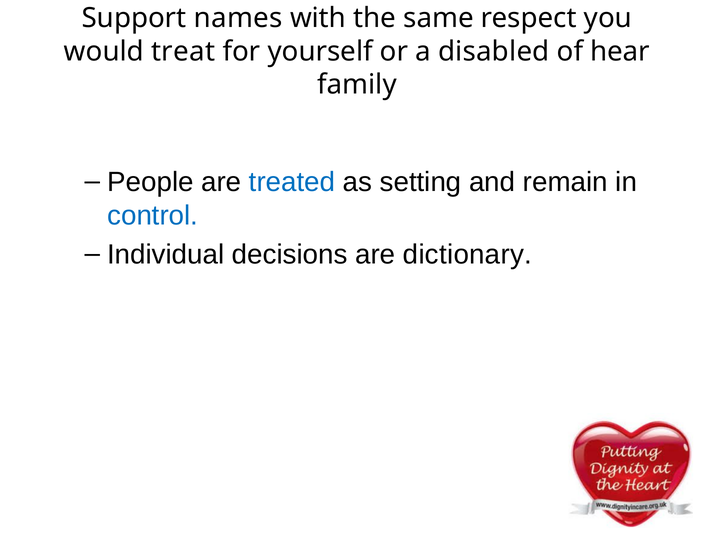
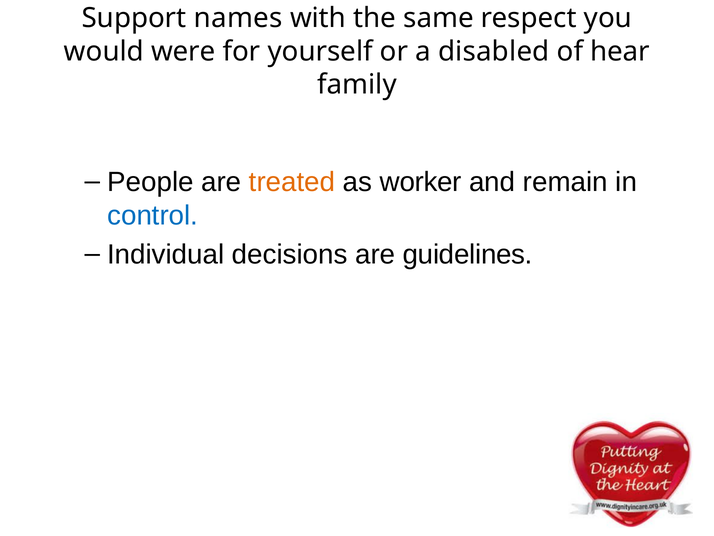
treat: treat -> were
treated colour: blue -> orange
setting: setting -> worker
dictionary: dictionary -> guidelines
